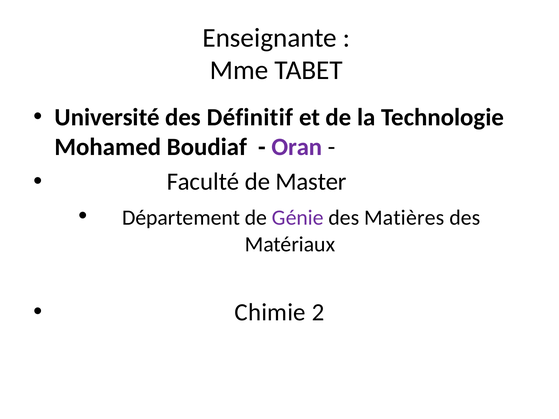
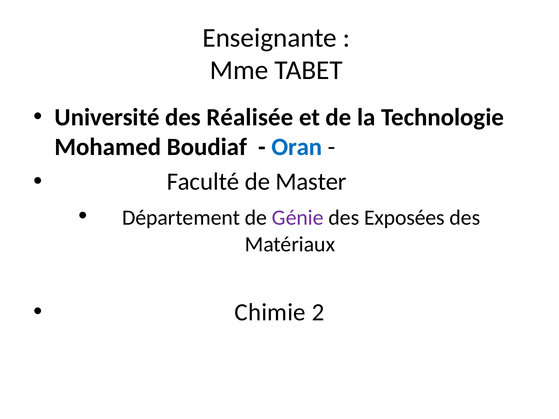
Définitif: Définitif -> Réalisée
Oran colour: purple -> blue
Matières: Matières -> Exposées
